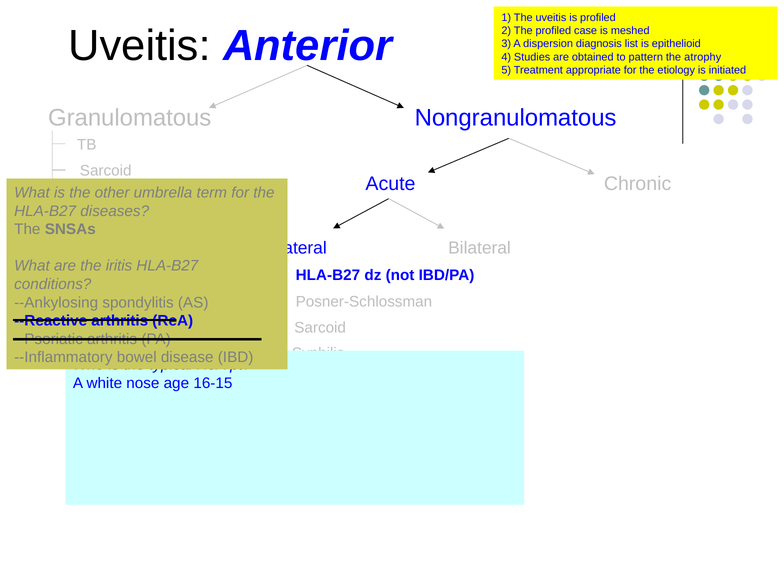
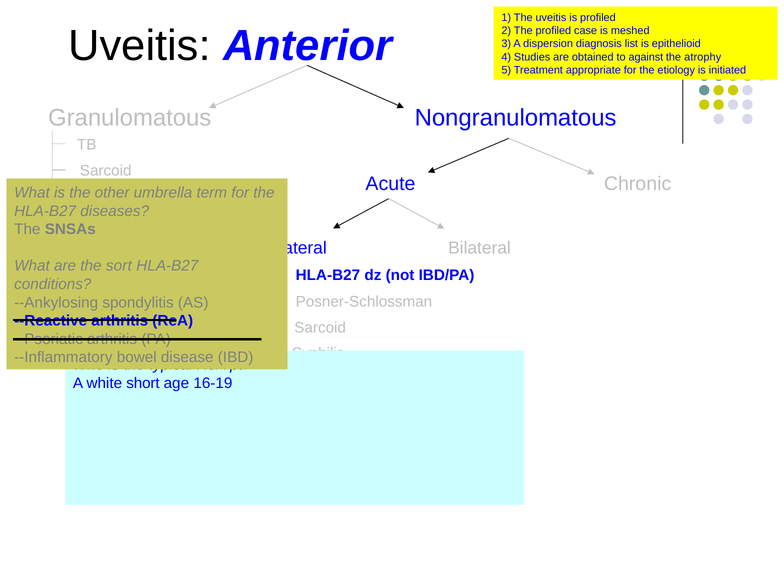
pattern: pattern -> against
iritis: iritis -> sort
nose: nose -> short
16-15: 16-15 -> 16-19
